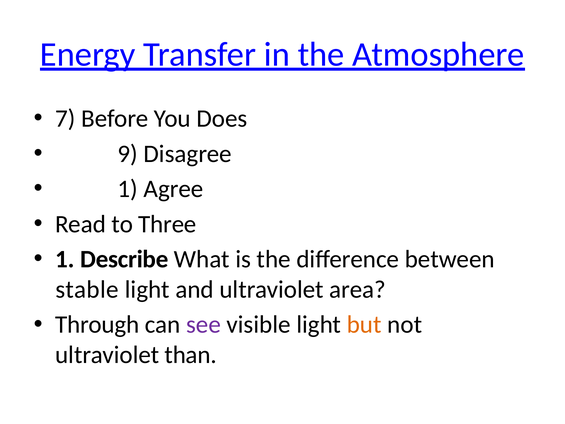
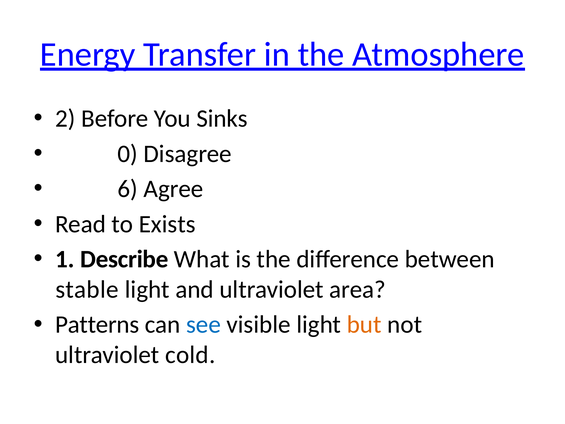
7: 7 -> 2
Does: Does -> Sinks
9: 9 -> 0
1 at (128, 189): 1 -> 6
Three: Three -> Exists
Through: Through -> Patterns
see colour: purple -> blue
than: than -> cold
